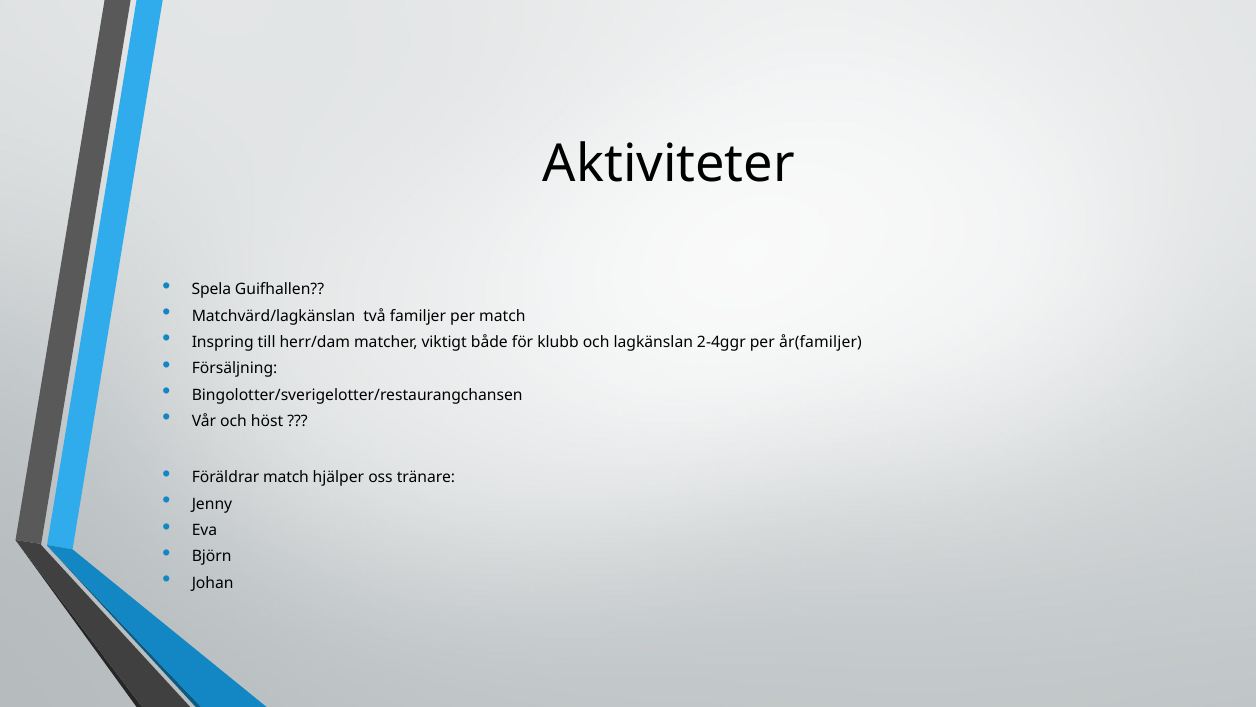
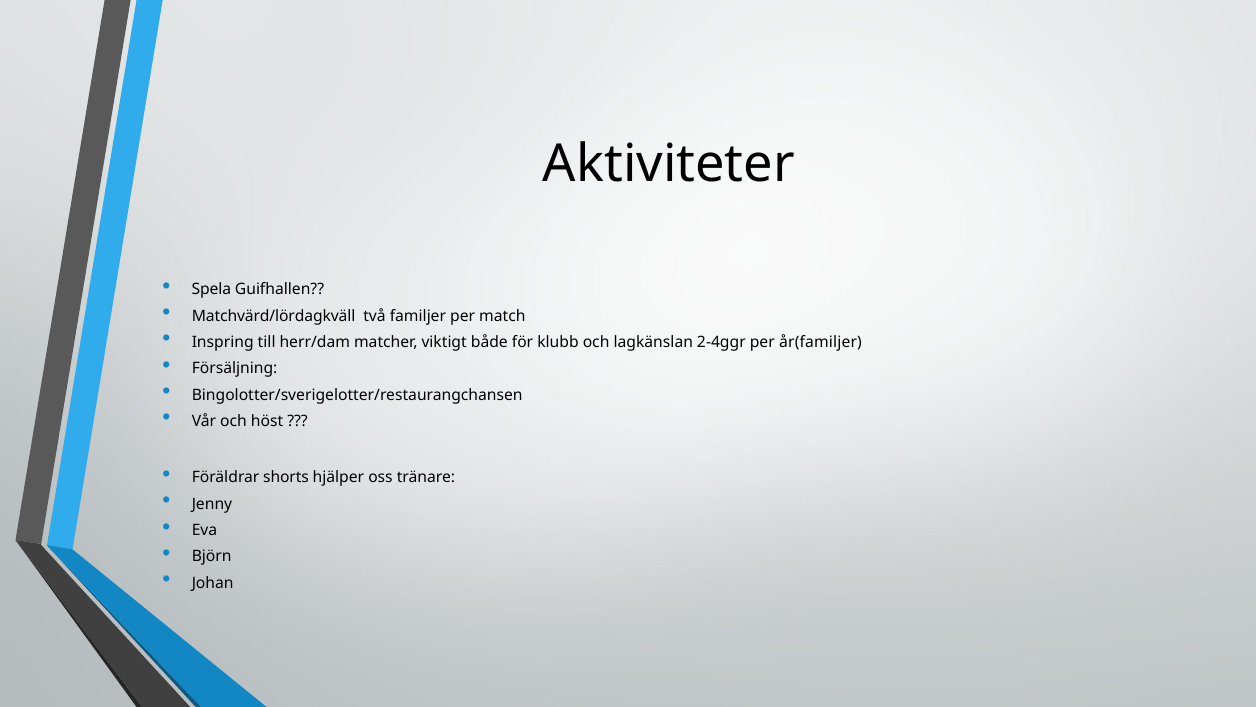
Matchvärd/lagkänslan: Matchvärd/lagkänslan -> Matchvärd/lördagkväll
Föräldrar match: match -> shorts
